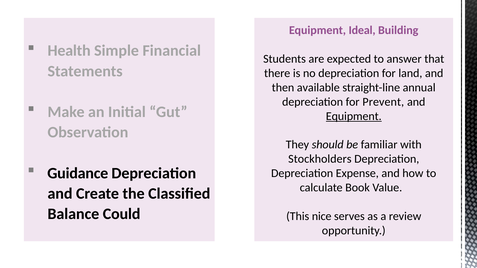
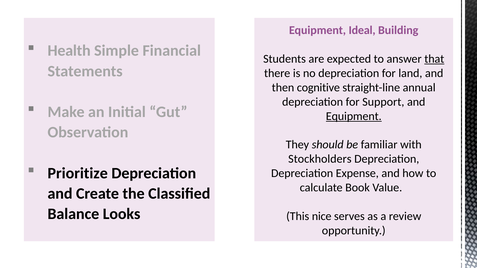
that underline: none -> present
available: available -> cognitive
Prevent: Prevent -> Support
Guidance: Guidance -> Prioritize
Could: Could -> Looks
